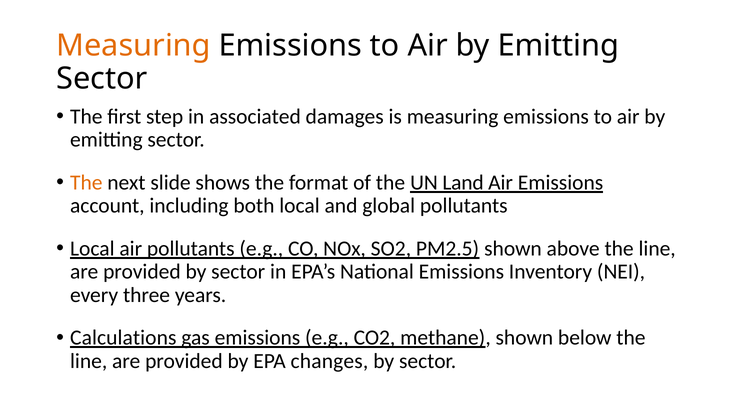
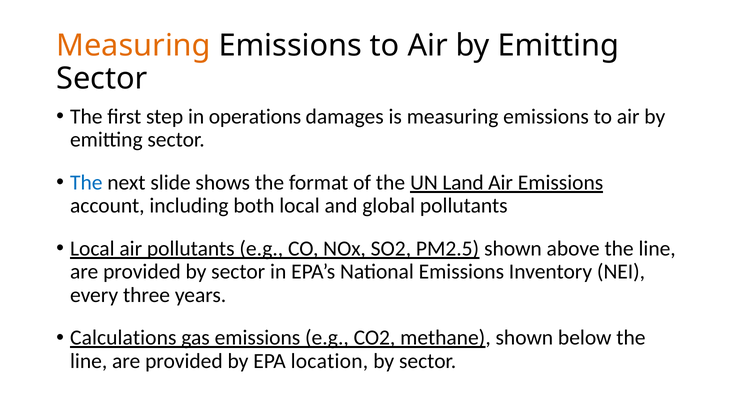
associated: associated -> operations
The at (86, 183) colour: orange -> blue
changes: changes -> location
